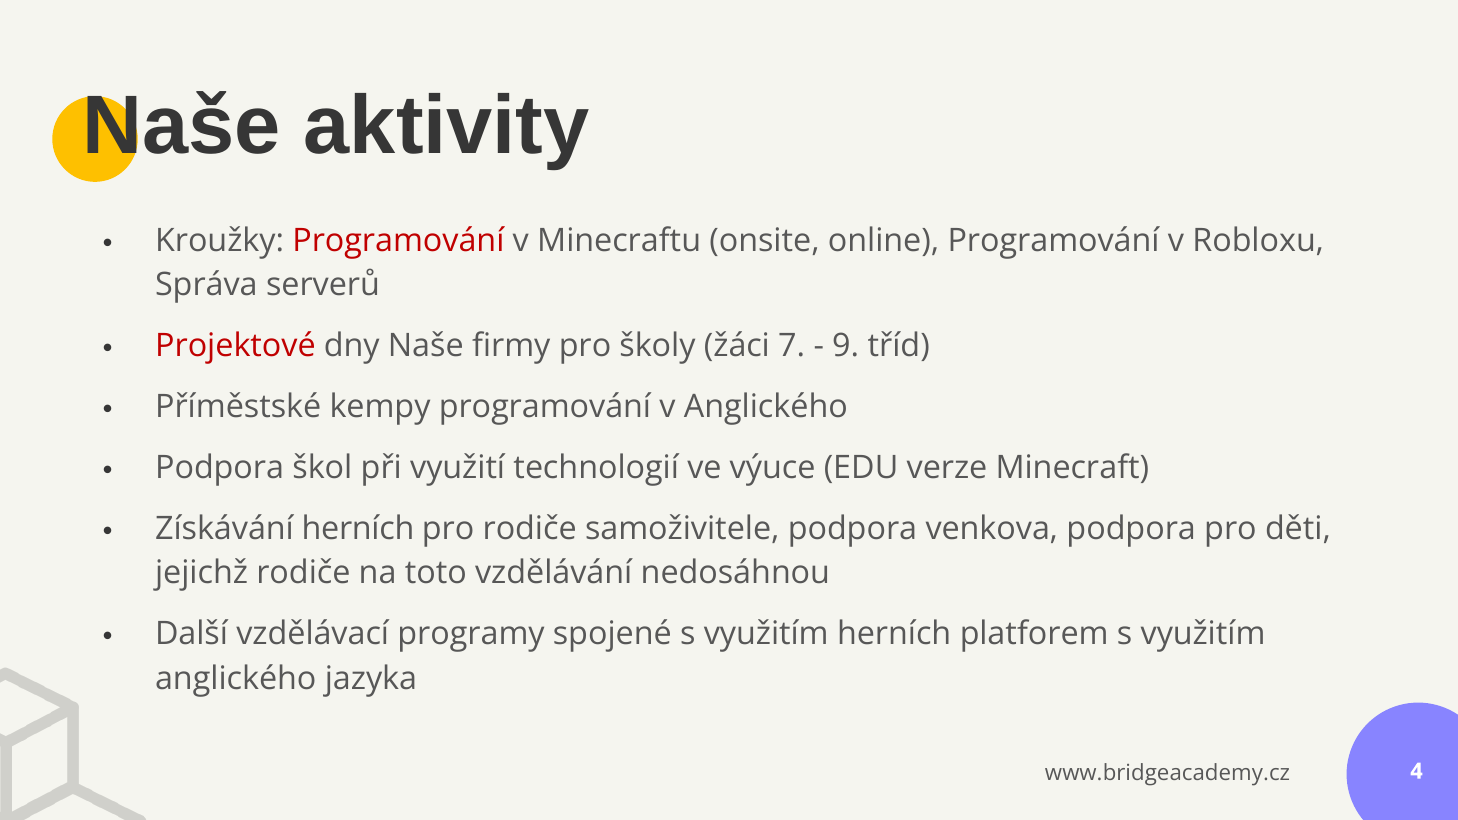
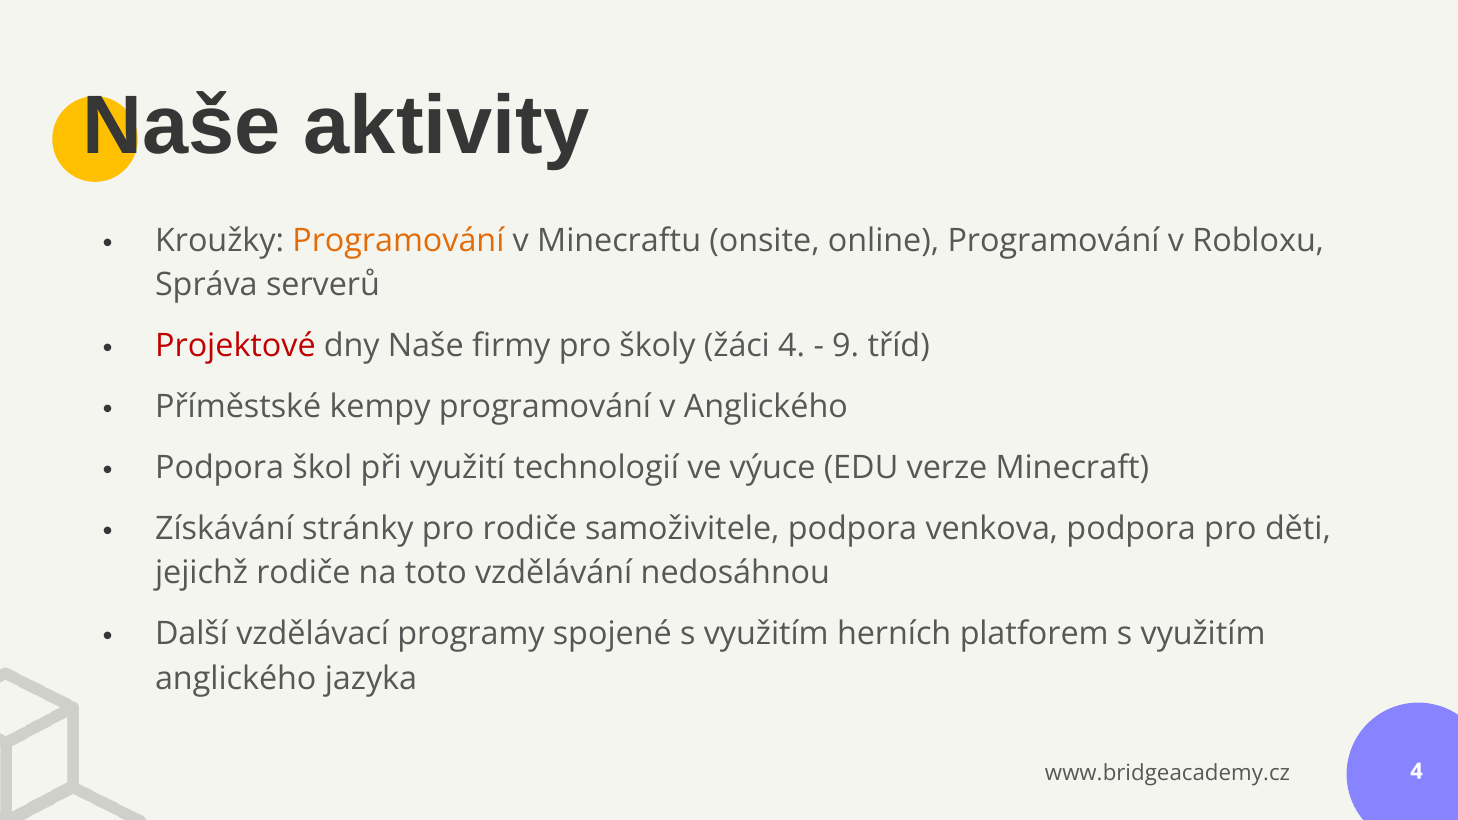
Programování at (398, 241) colour: red -> orange
žáci 7: 7 -> 4
Získávání herních: herních -> stránky
